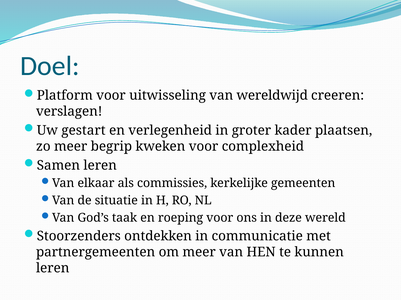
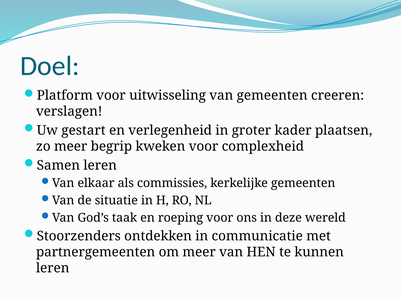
van wereldwijd: wereldwijd -> gemeenten
